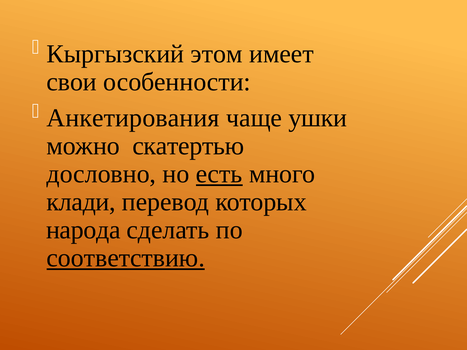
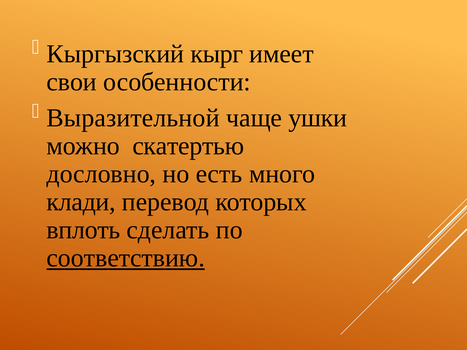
этом: этом -> кырг
Анкетирования: Анкетирования -> Выразительной
есть underline: present -> none
народа: народа -> вплоть
